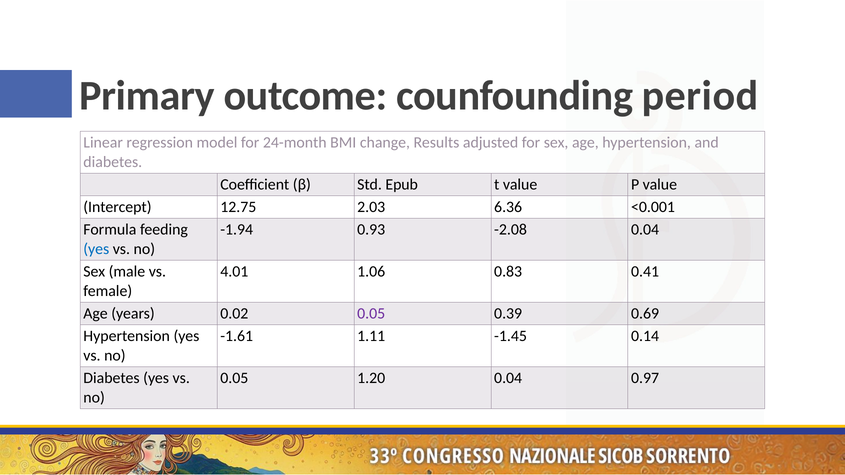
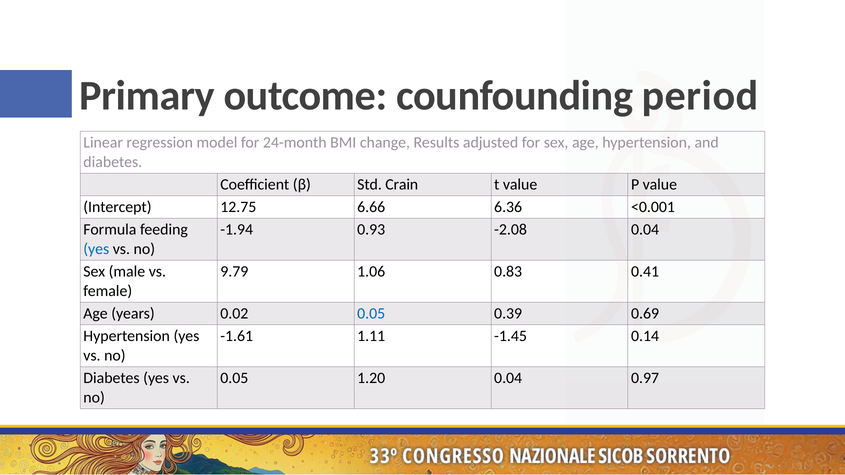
Epub: Epub -> Crain
2.03: 2.03 -> 6.66
4.01: 4.01 -> 9.79
0.05 at (371, 314) colour: purple -> blue
